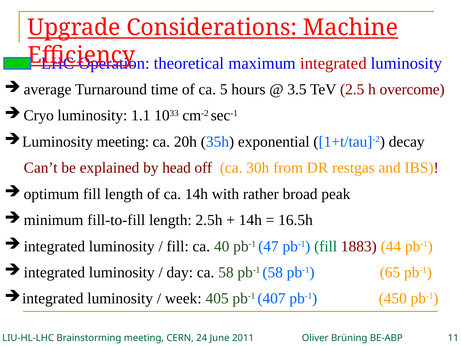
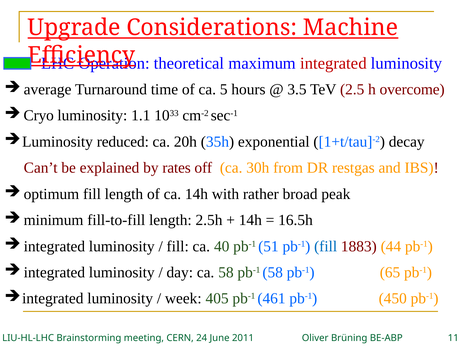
Luminosity meeting: meeting -> reduced
head: head -> rates
47: 47 -> 51
fill at (326, 246) colour: green -> blue
407: 407 -> 461
